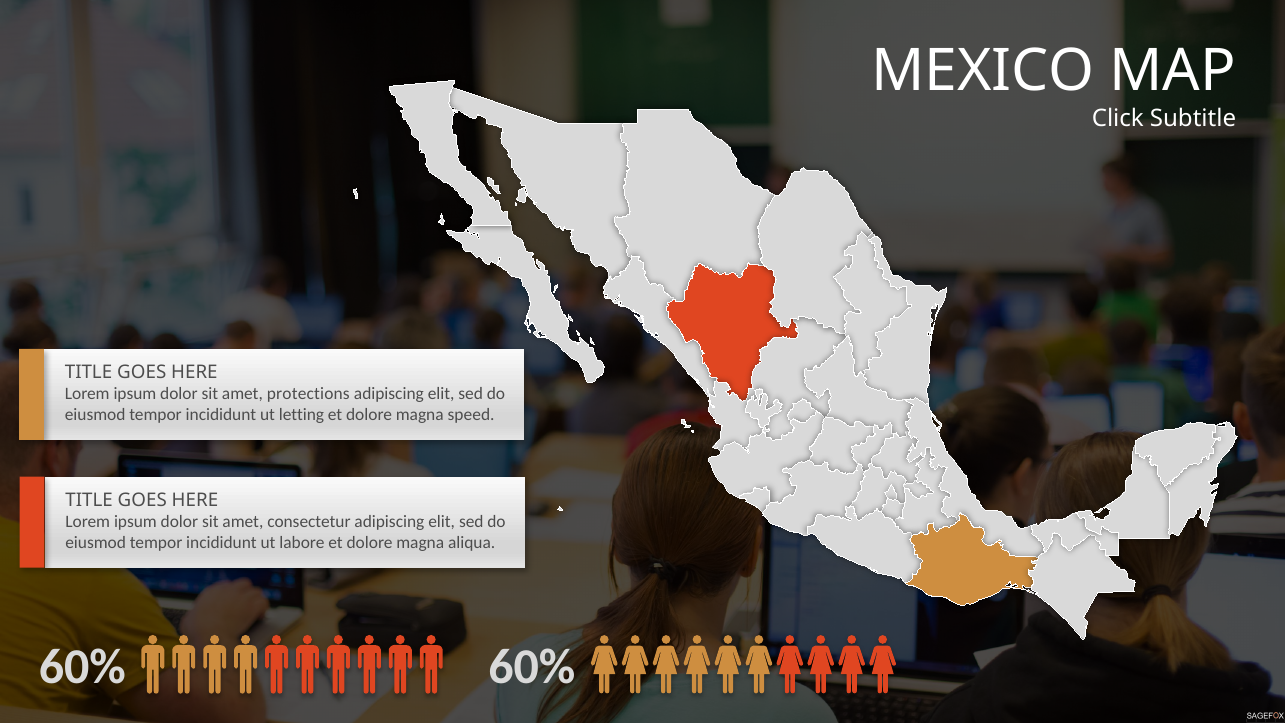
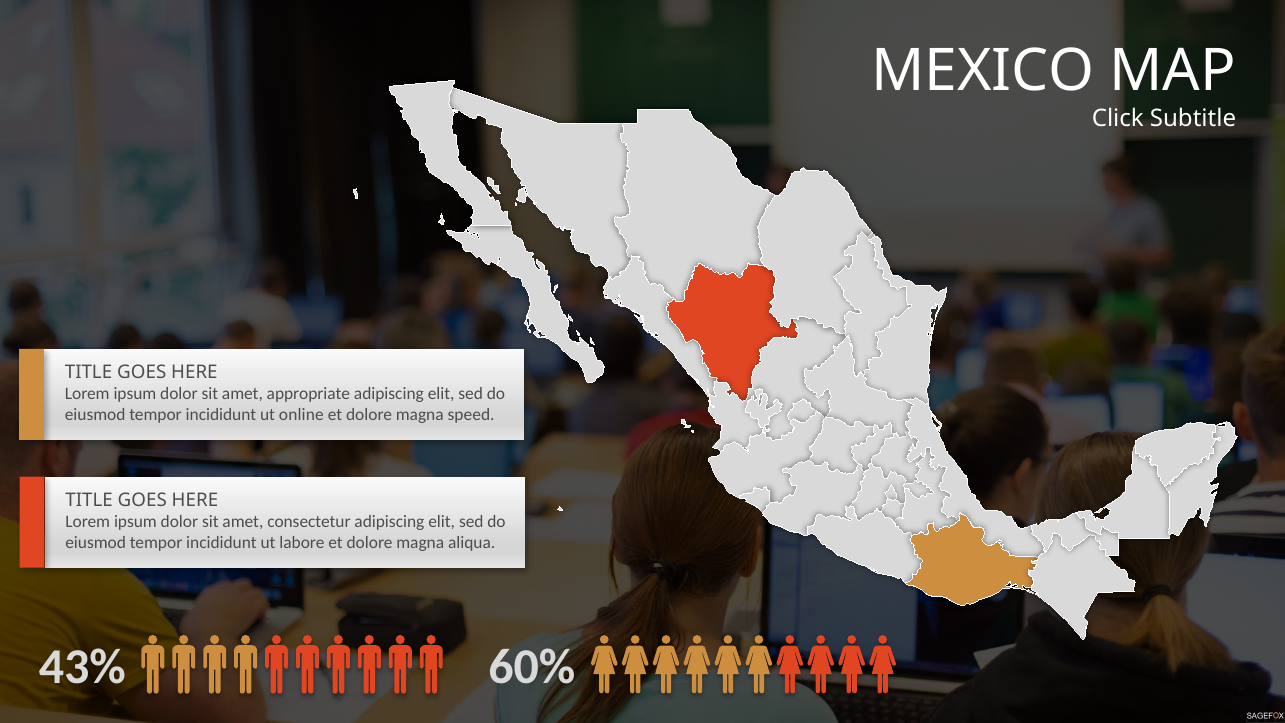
protections: protections -> appropriate
letting: letting -> online
60% at (82, 667): 60% -> 43%
